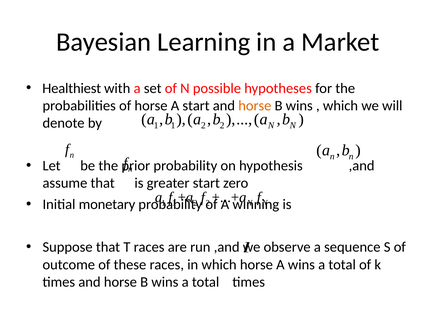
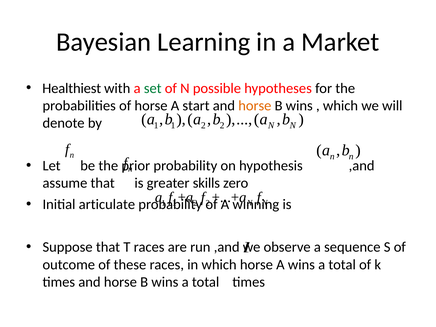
set colour: black -> green
greater start: start -> skills
monetary: monetary -> articulate
